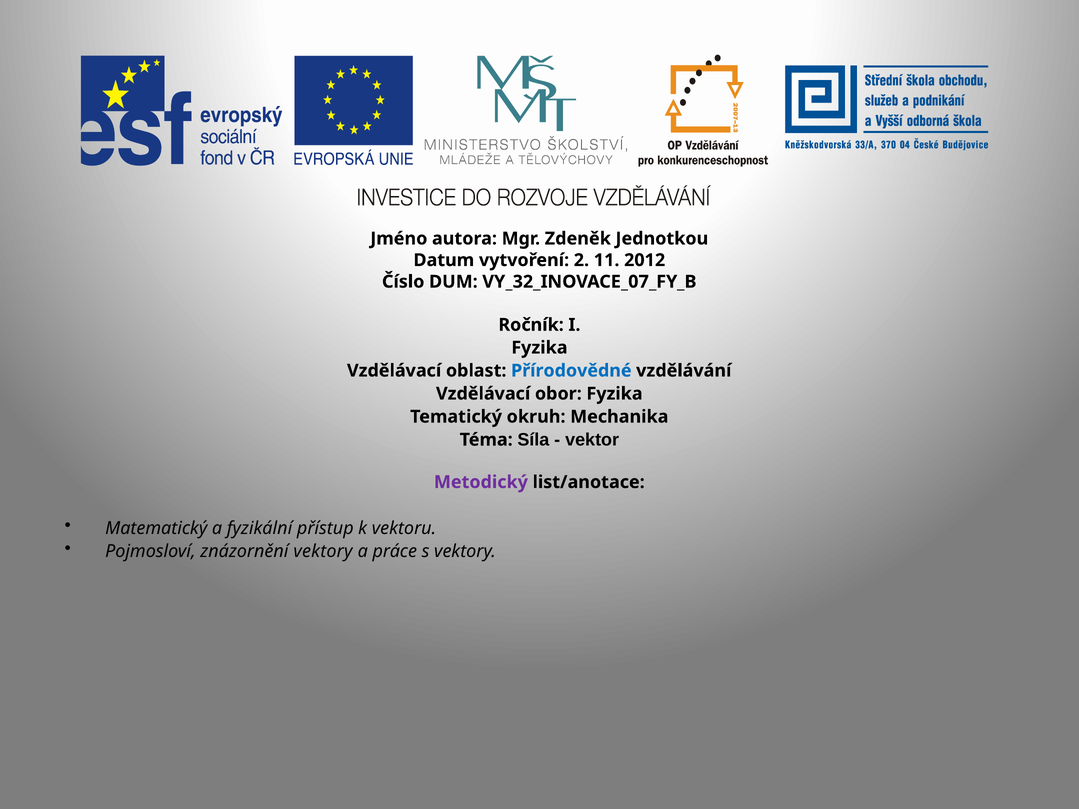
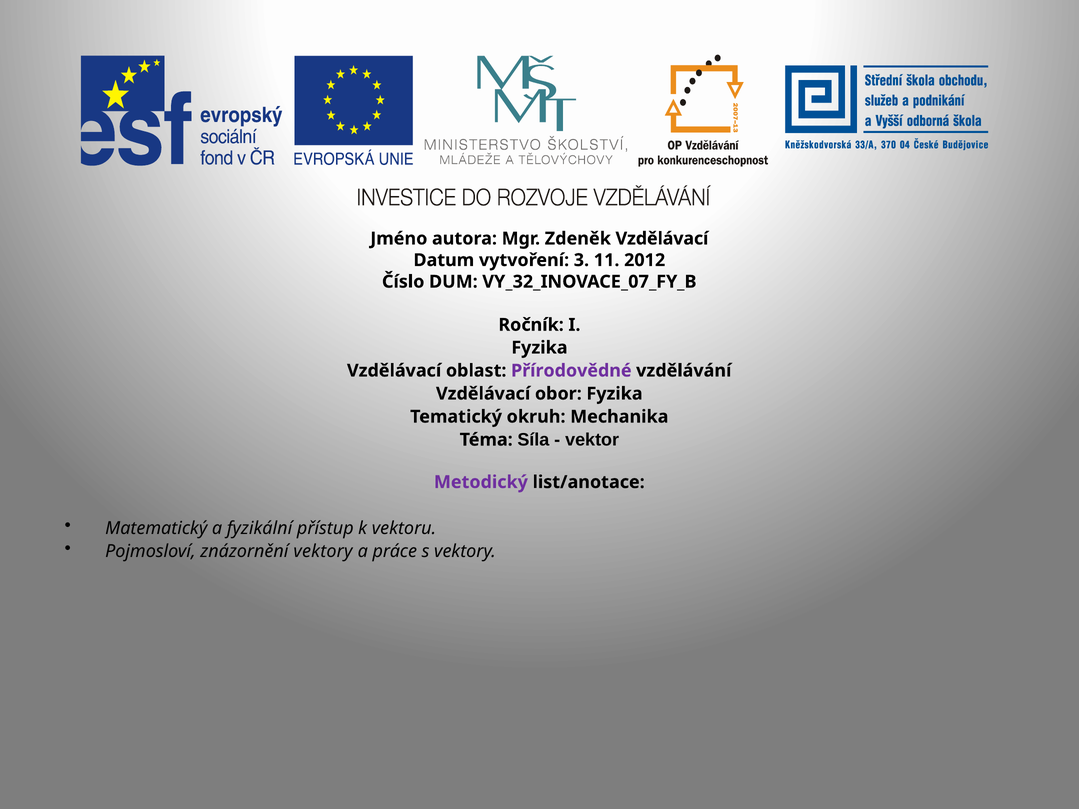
Zdeněk Jednotkou: Jednotkou -> Vzdělávací
2: 2 -> 3
Přírodovědné colour: blue -> purple
